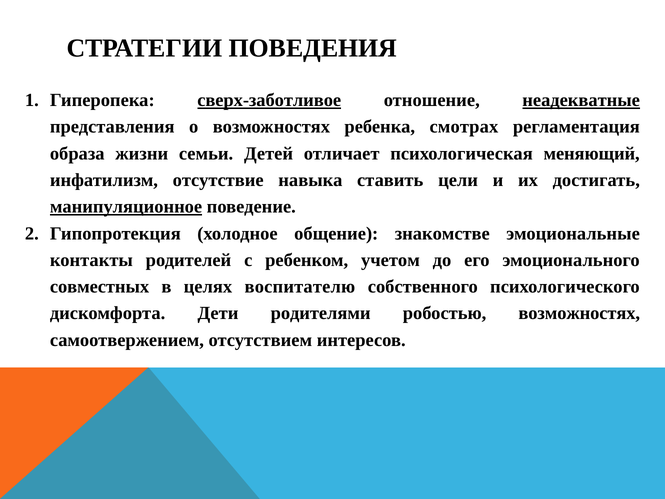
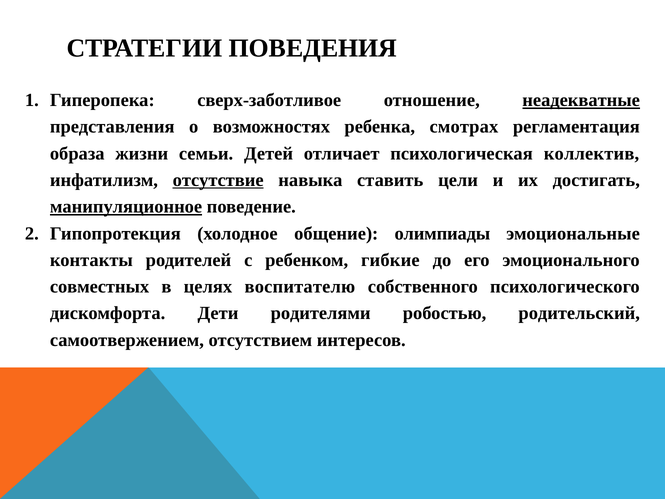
сверх-заботливое underline: present -> none
меняющий: меняющий -> коллектив
отсутствие underline: none -> present
знакомстве: знакомстве -> олимпиады
учетом: учетом -> гибкие
робостью возможностях: возможностях -> родительский
